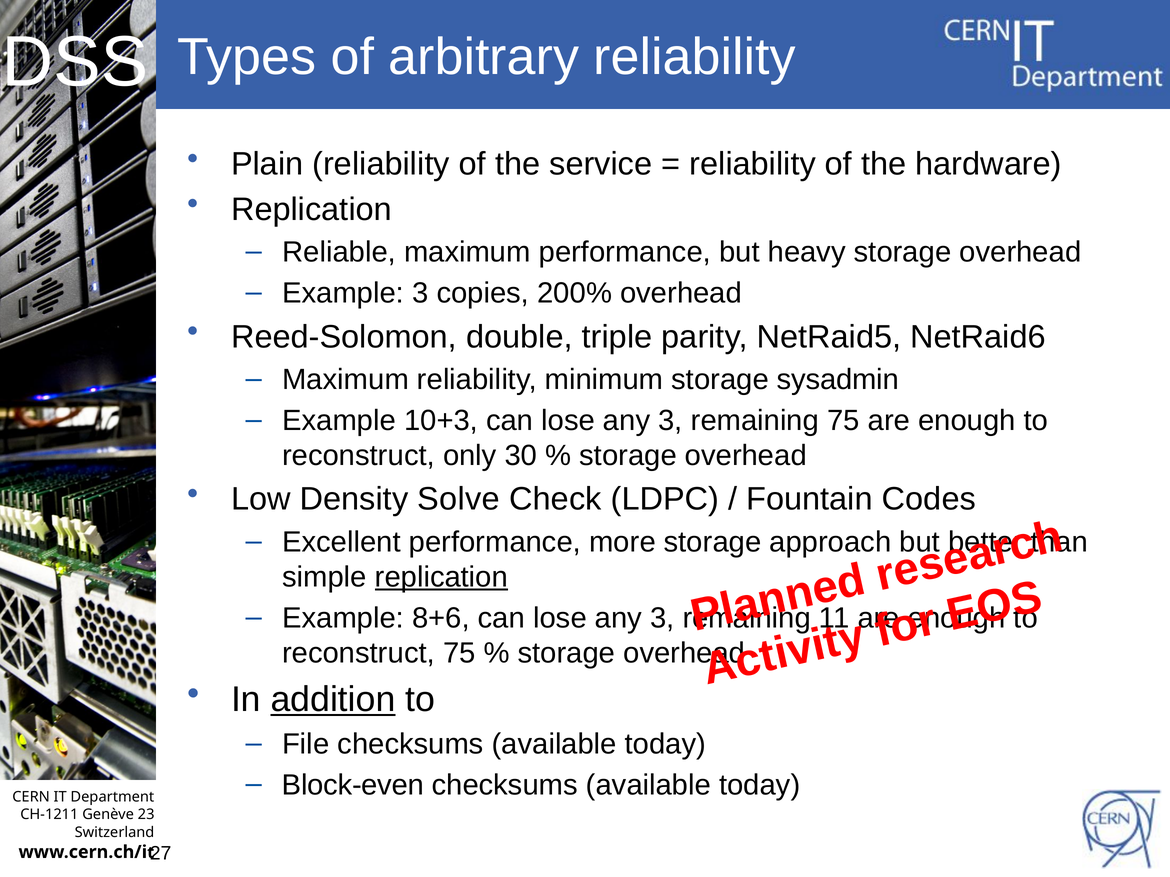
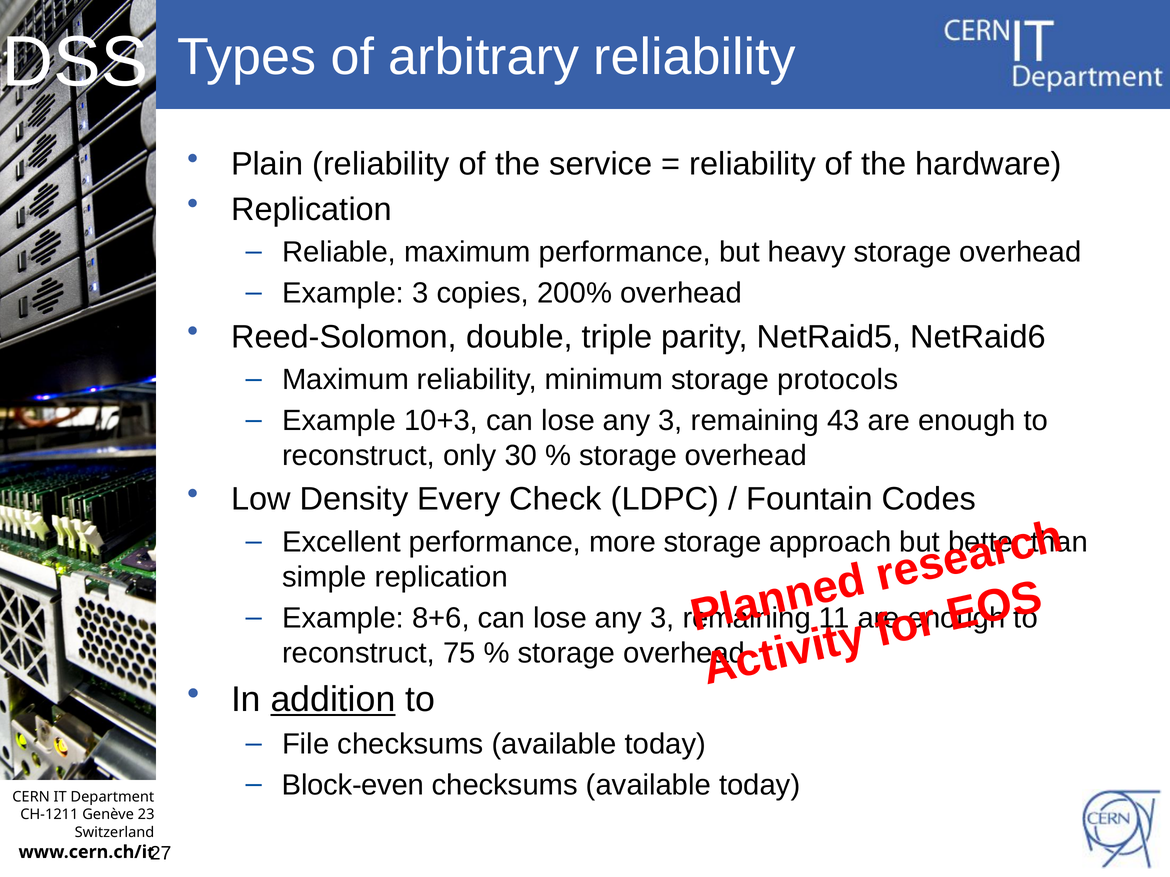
sysadmin: sysadmin -> protocols
remaining 75: 75 -> 43
Solve: Solve -> Every
replication at (441, 577) underline: present -> none
